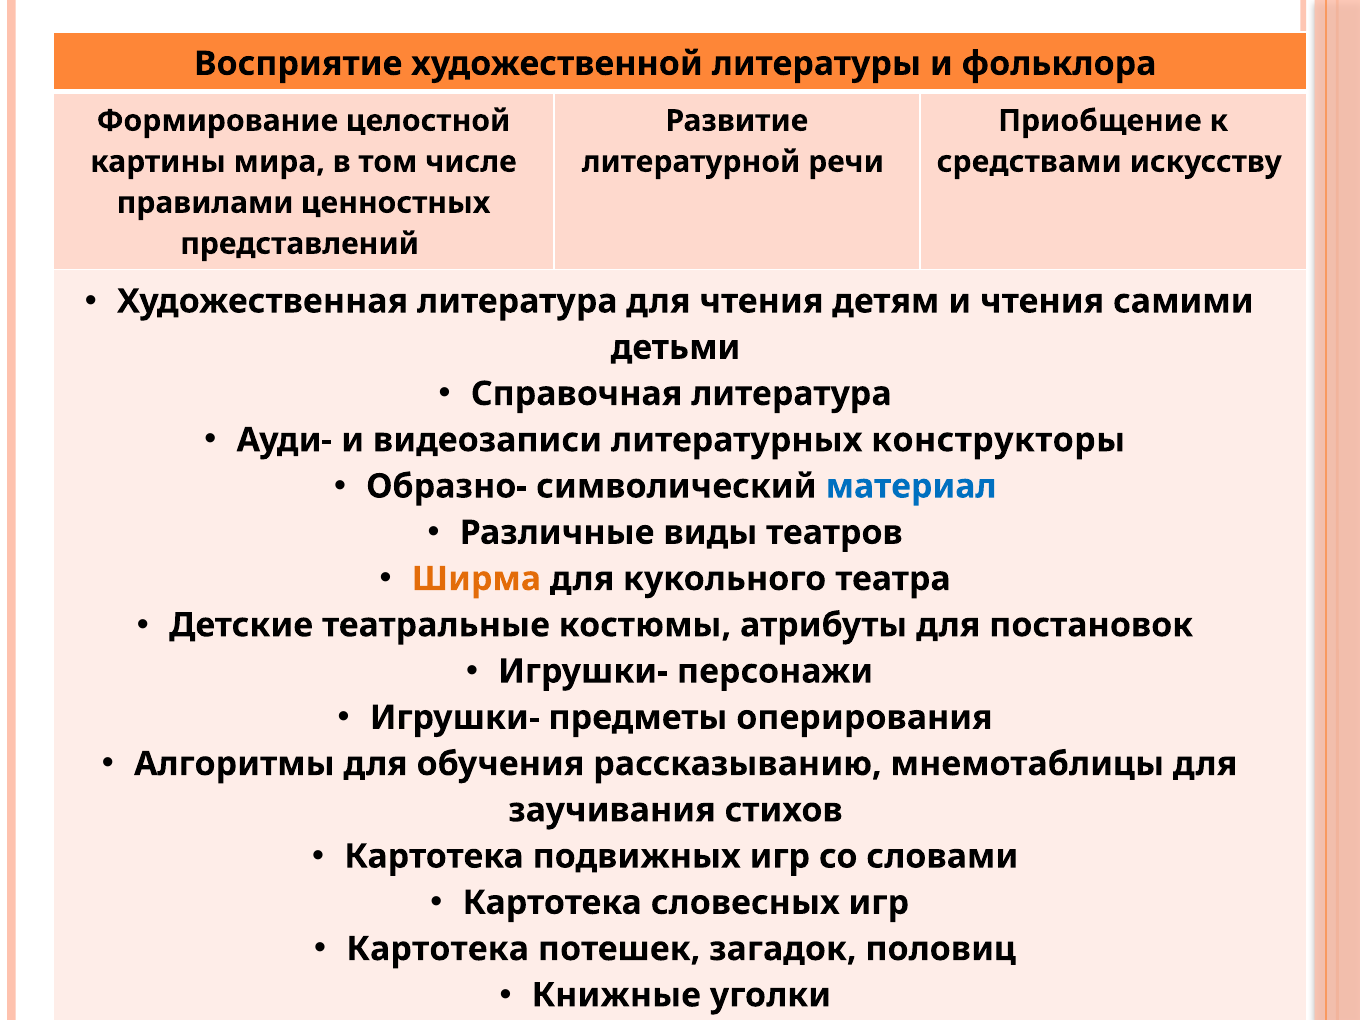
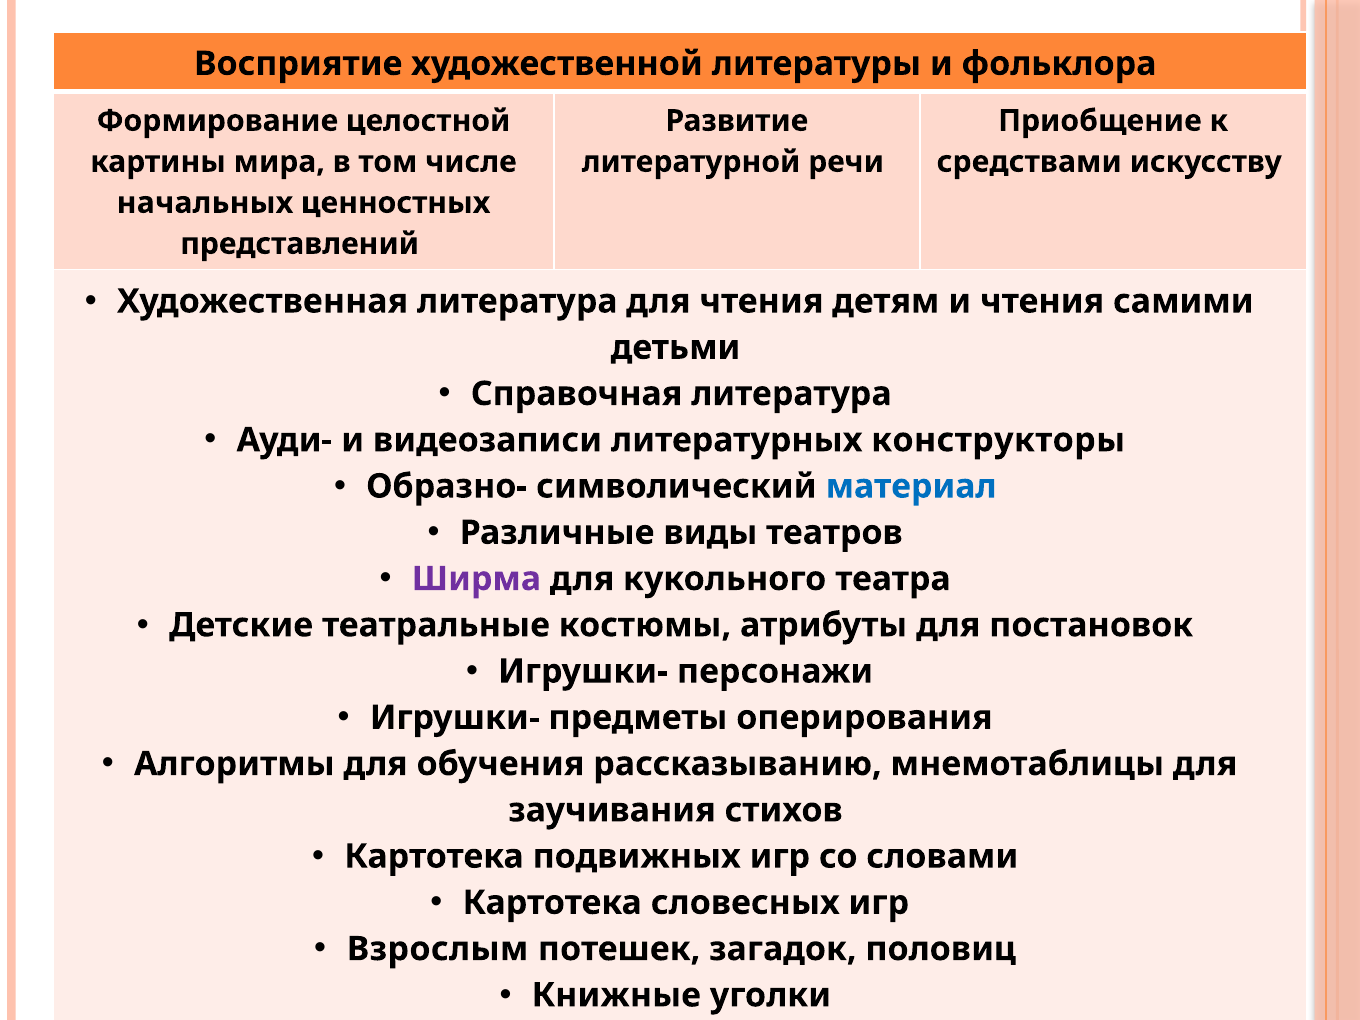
правилами: правилами -> начальных
Ширма colour: orange -> purple
Картотека at (438, 949): Картотека -> Взрослым
